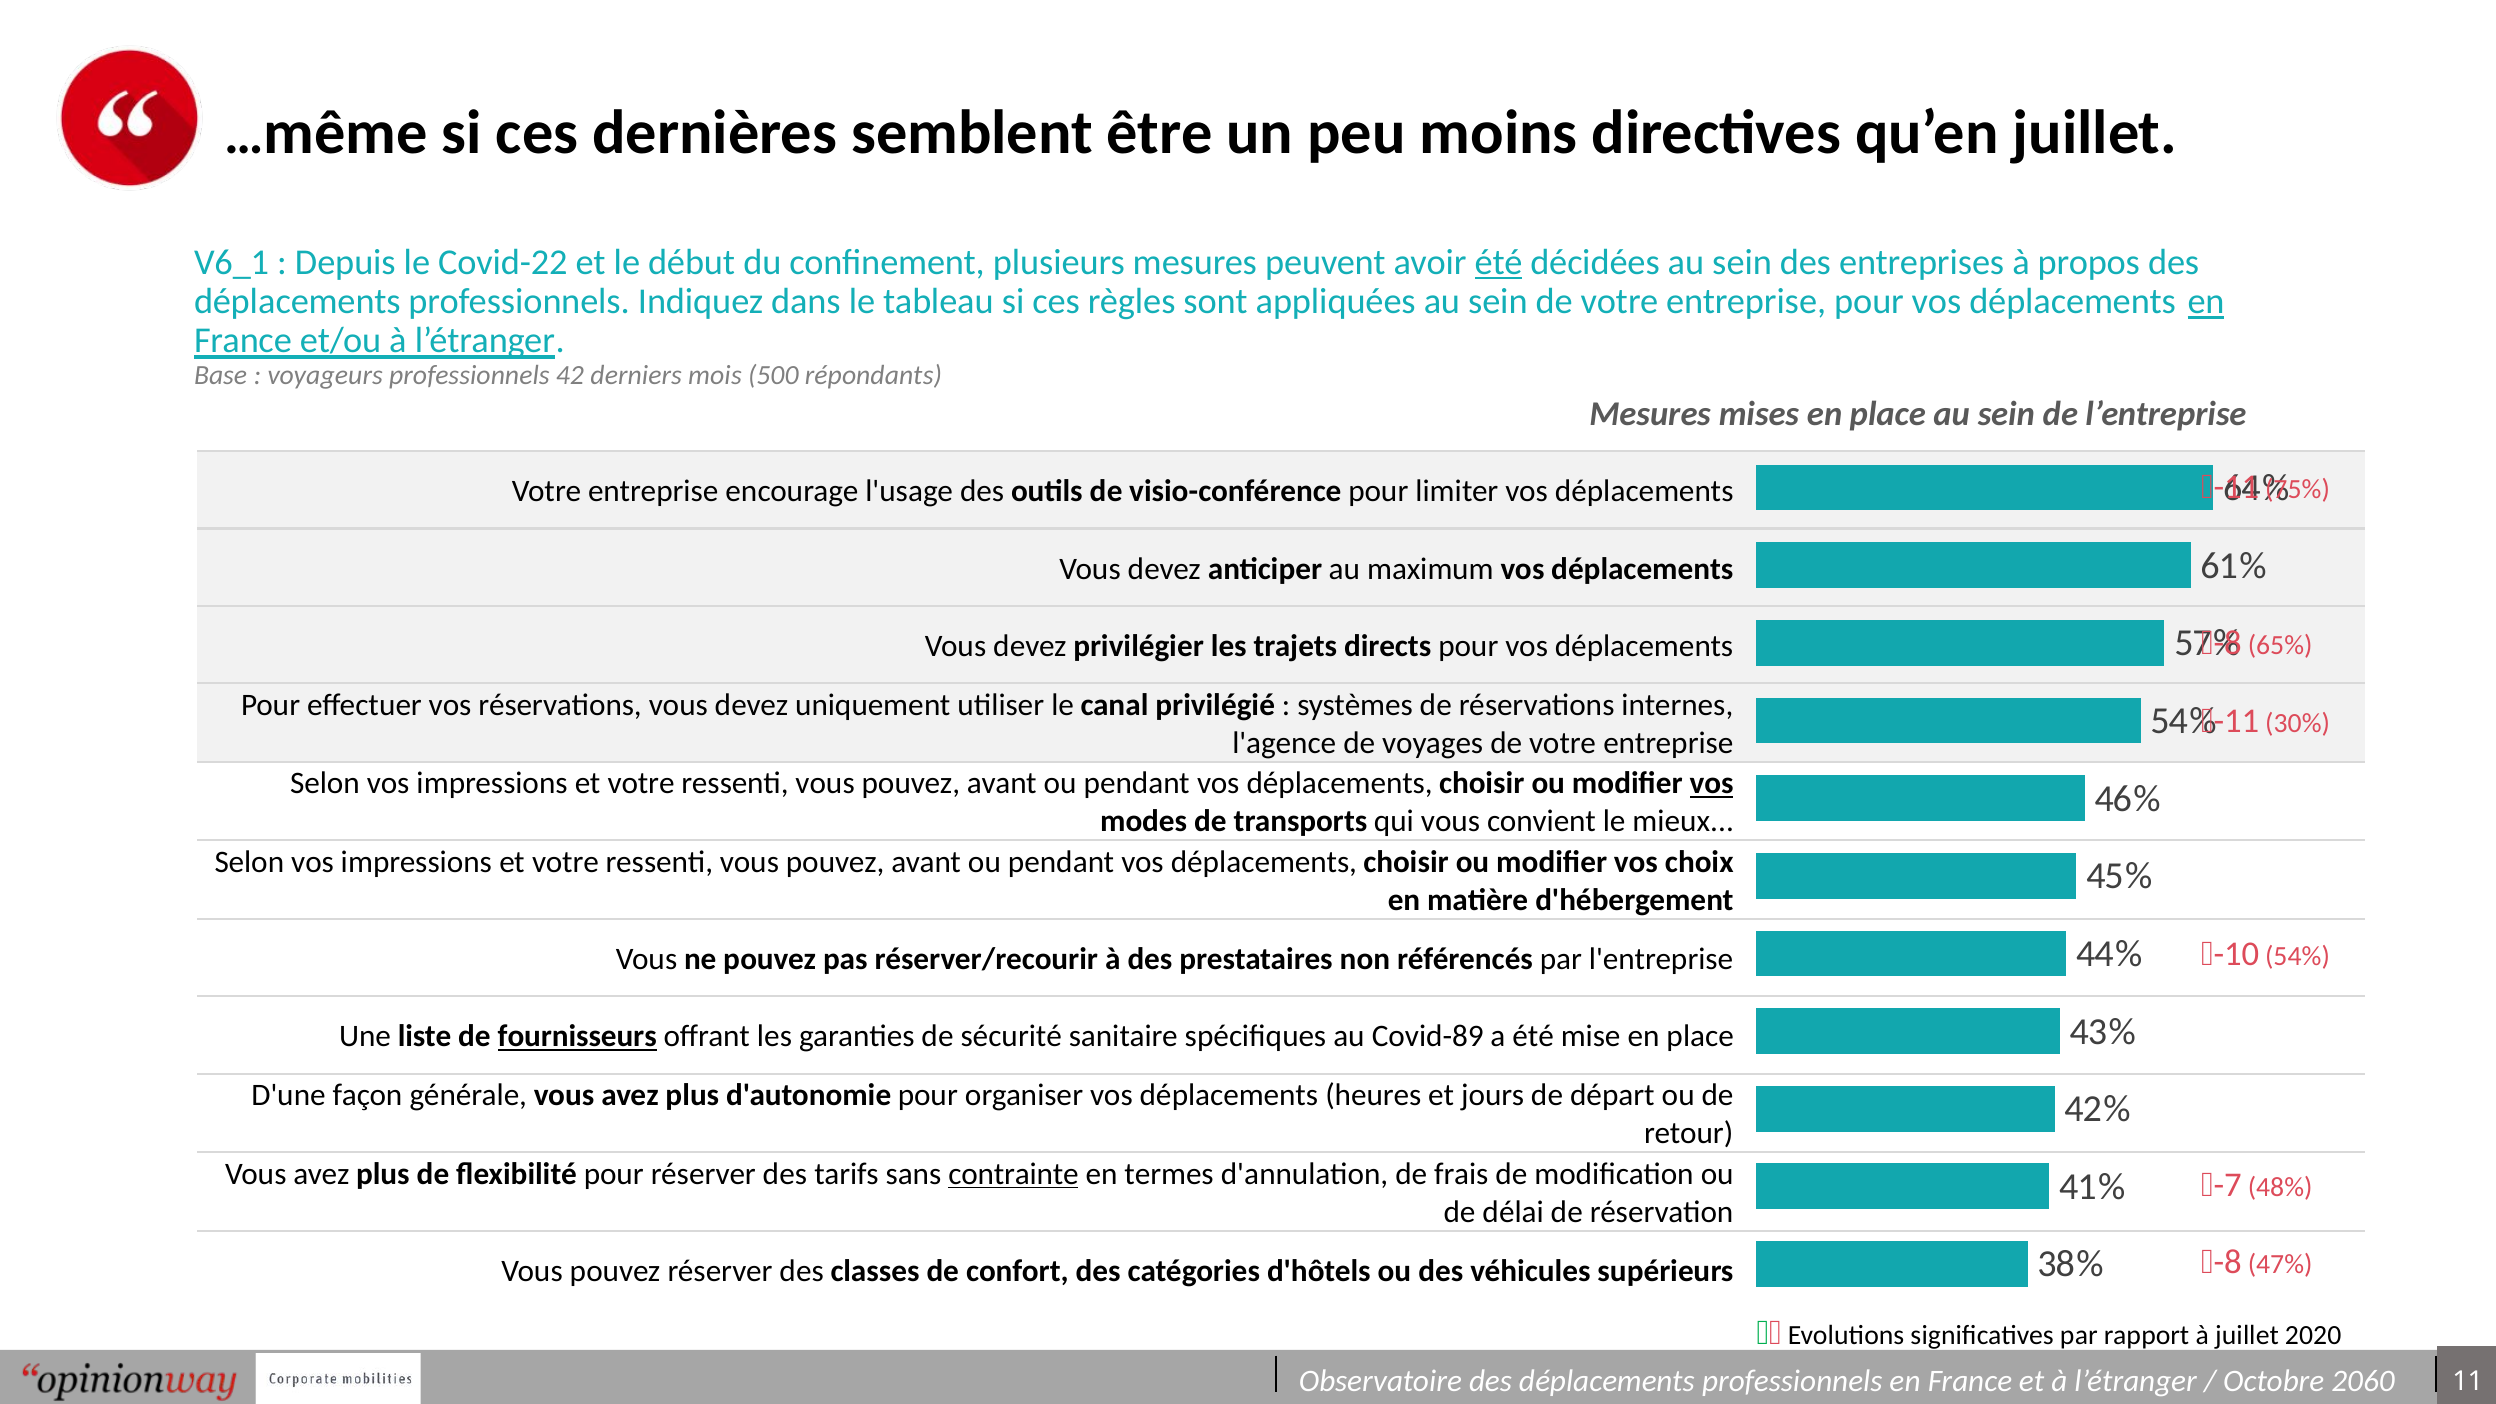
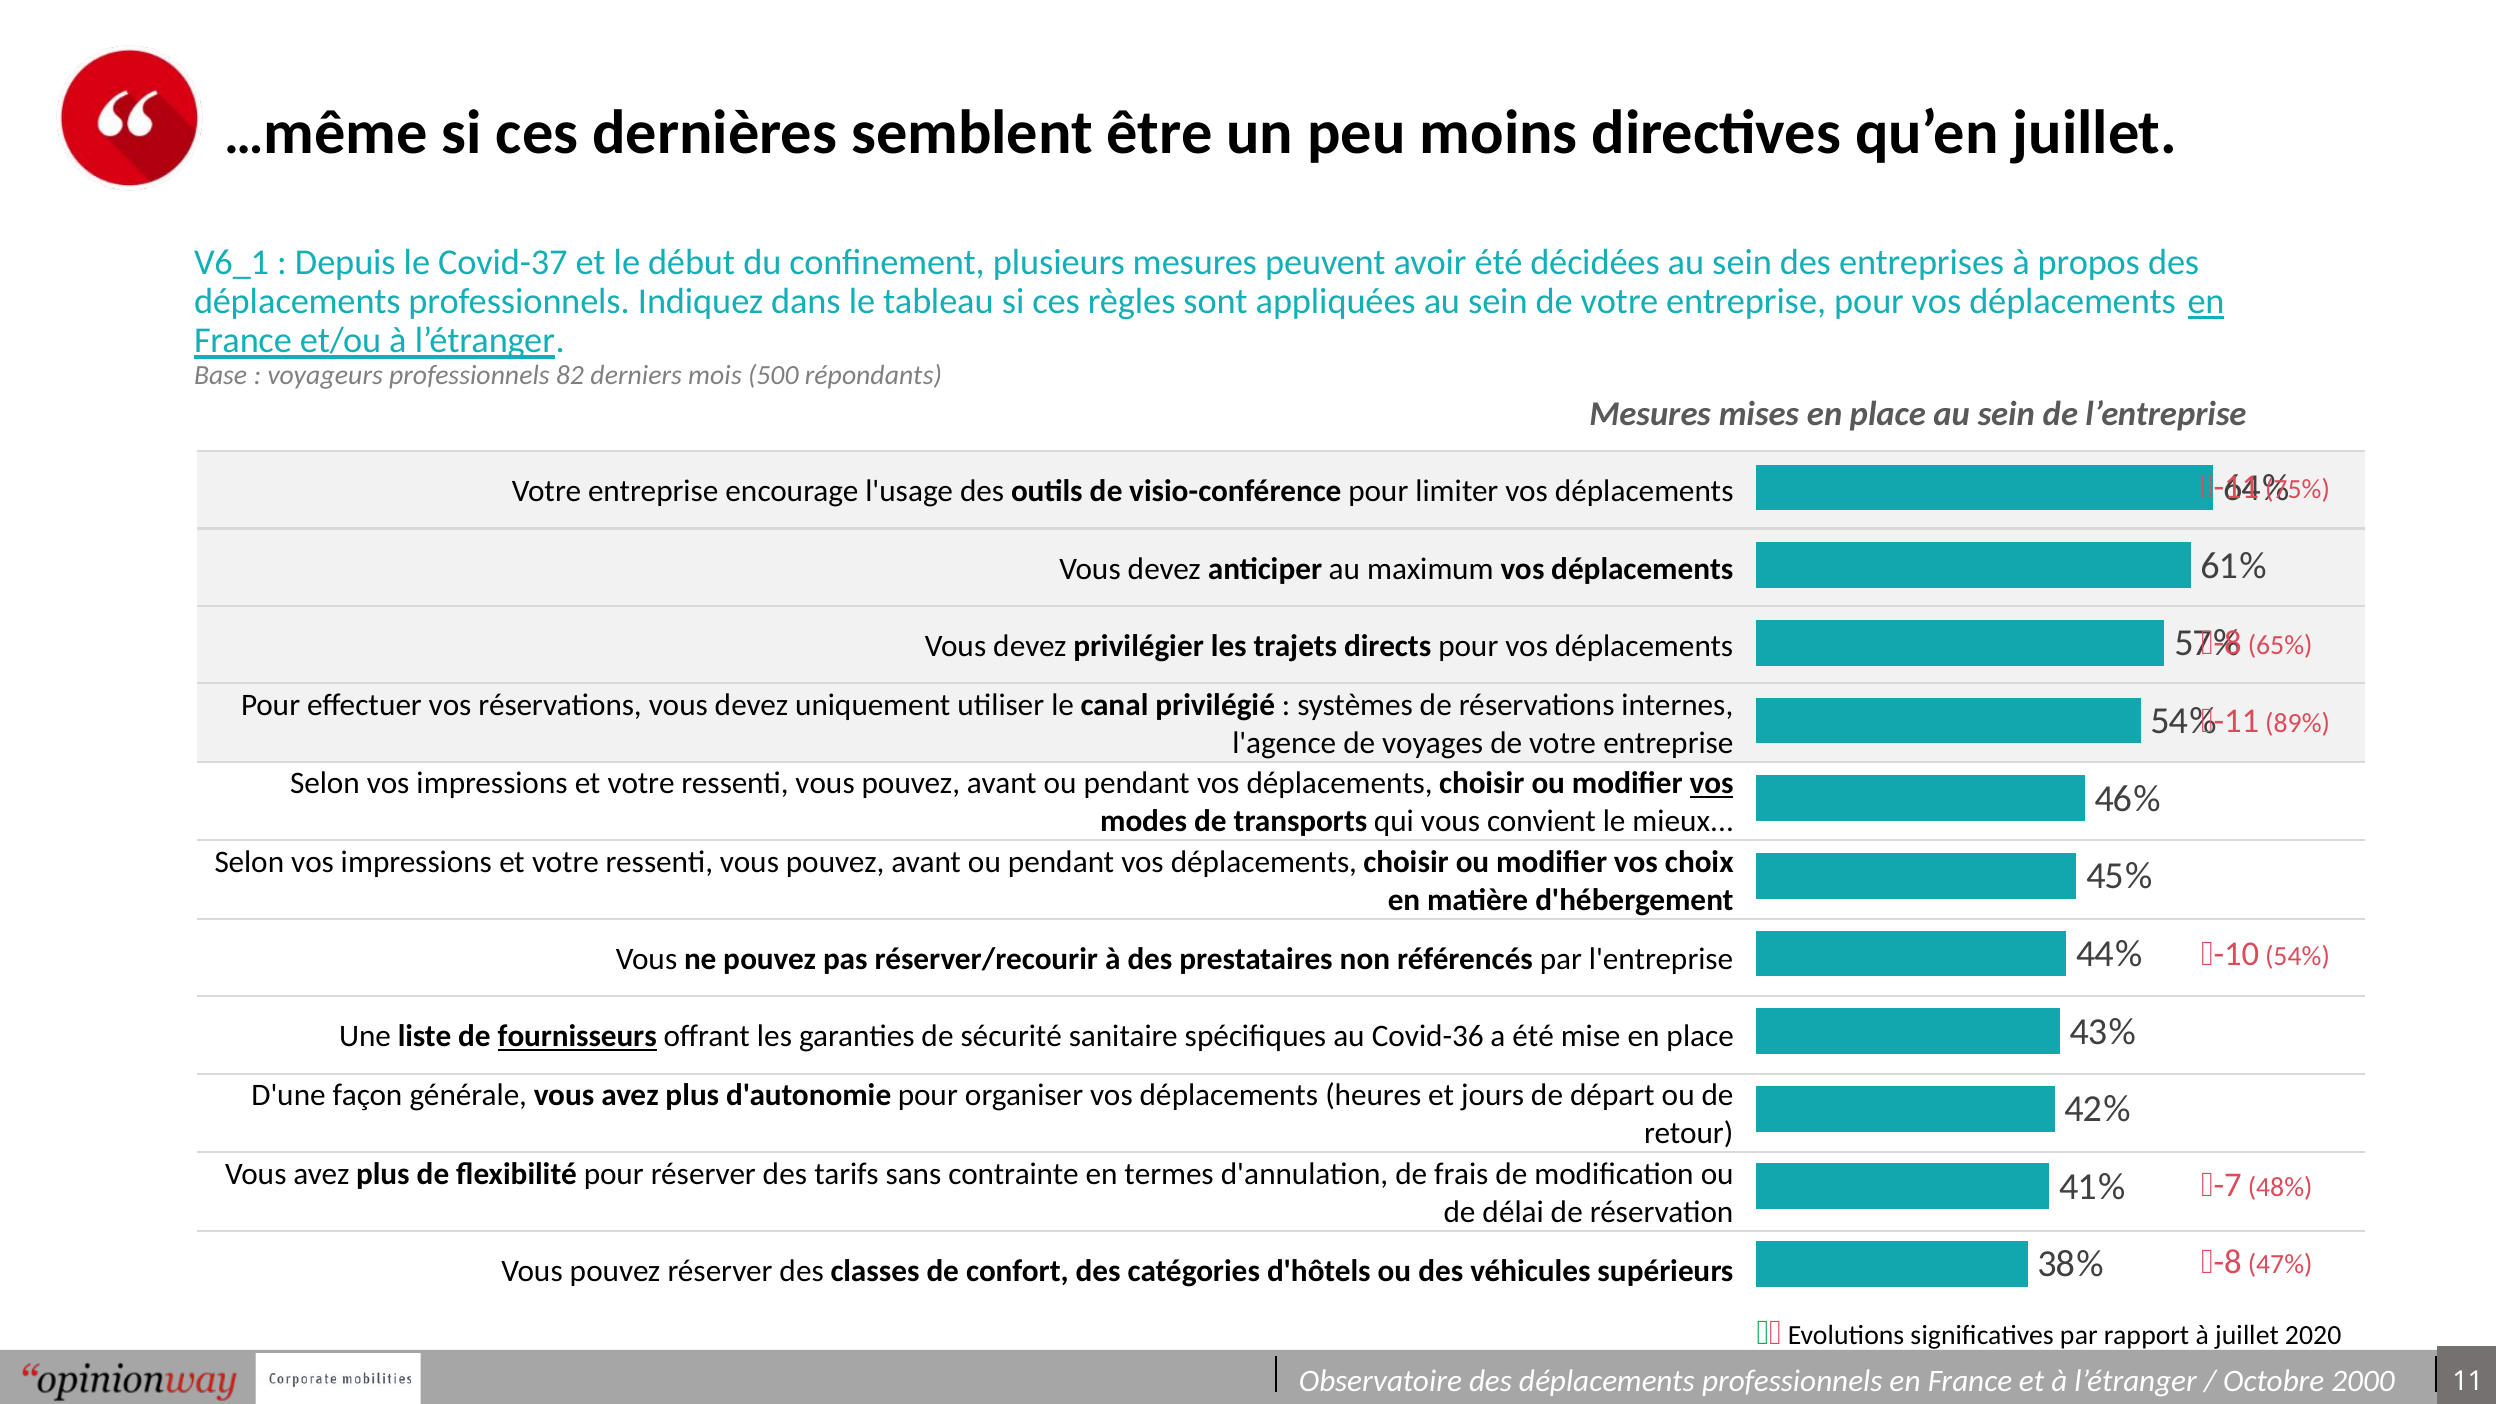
Covid-22: Covid-22 -> Covid-37
été at (1499, 262) underline: present -> none
42: 42 -> 82
30%: 30% -> 89%
Covid-89: Covid-89 -> Covid-36
contrainte underline: present -> none
2060: 2060 -> 2000
